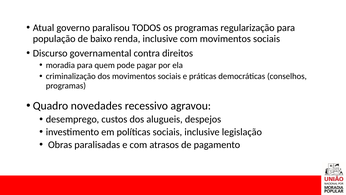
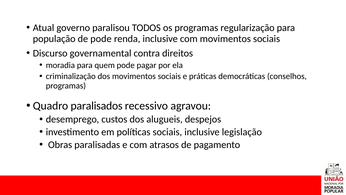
de baixo: baixo -> pode
novedades: novedades -> paralisados
